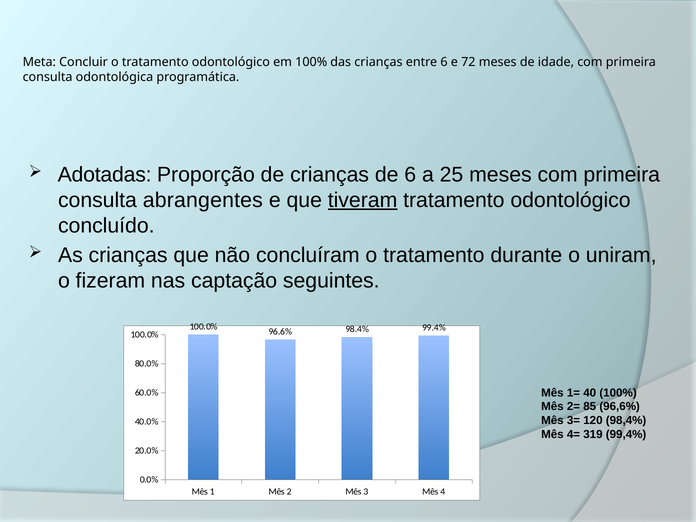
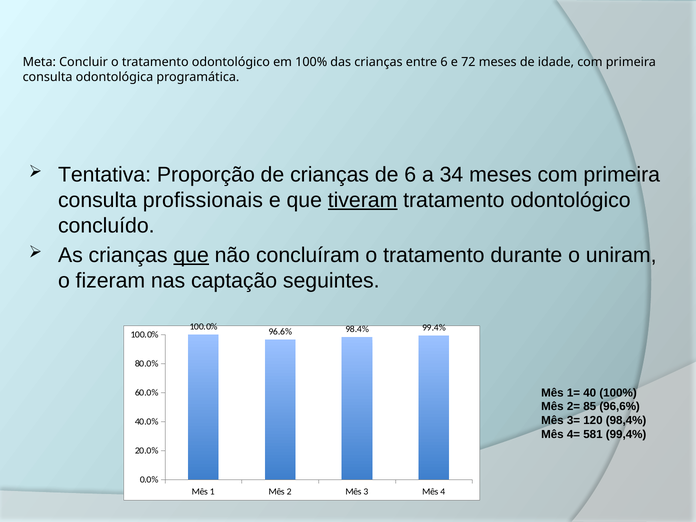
Adotadas: Adotadas -> Tentativa
25: 25 -> 34
abrangentes: abrangentes -> profissionais
que at (191, 255) underline: none -> present
319: 319 -> 581
